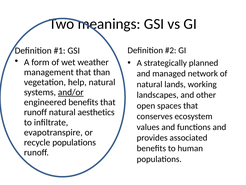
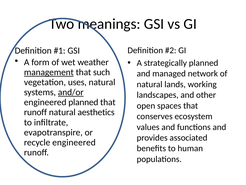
management underline: none -> present
than: than -> such
help: help -> uses
engineered benefits: benefits -> planned
recycle populations: populations -> engineered
